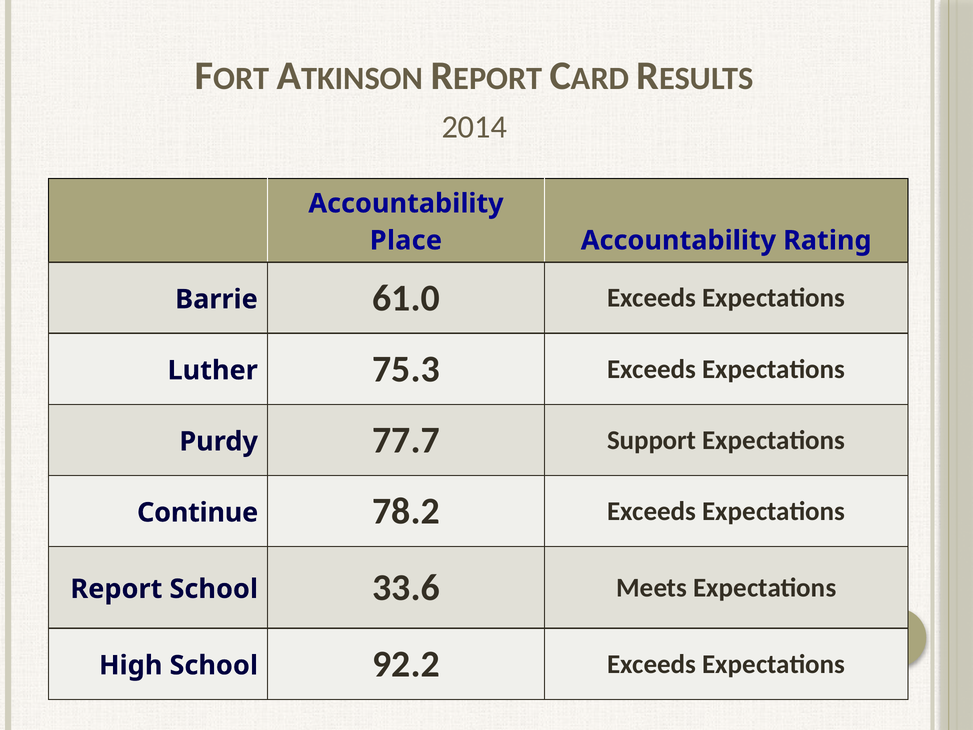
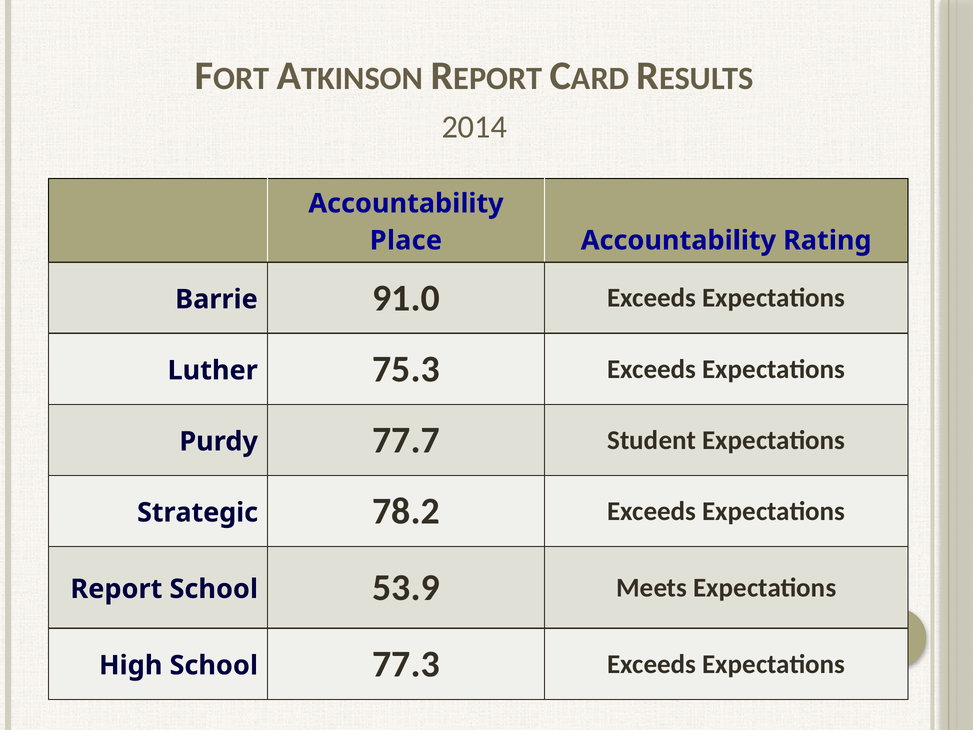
61.0: 61.0 -> 91.0
Support: Support -> Student
Continue: Continue -> Strategic
33.6: 33.6 -> 53.9
92.2: 92.2 -> 77.3
